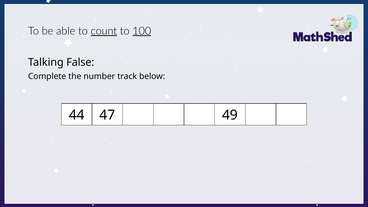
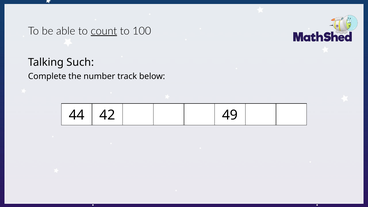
100 underline: present -> none
False: False -> Such
47: 47 -> 42
